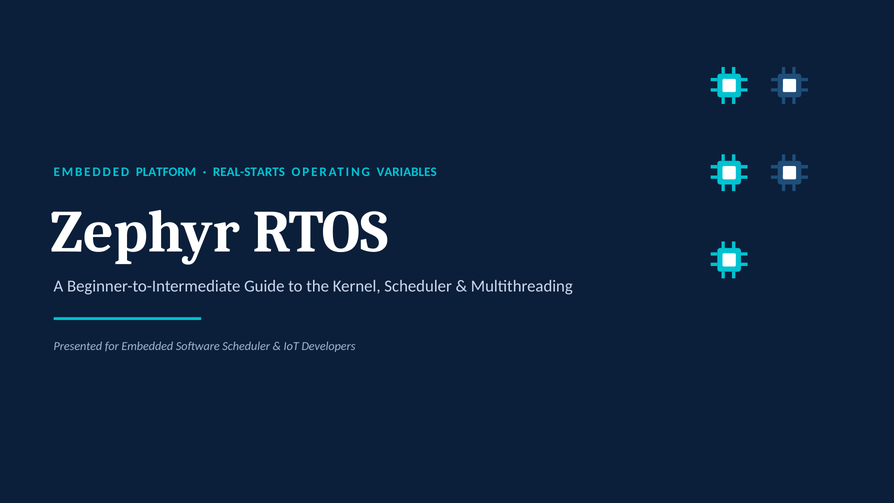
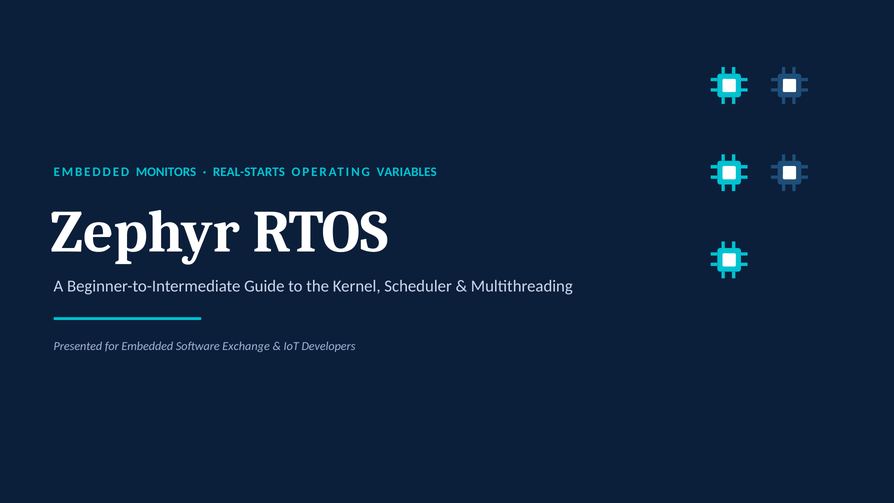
PLATFORM: PLATFORM -> MONITORS
Software Scheduler: Scheduler -> Exchange
